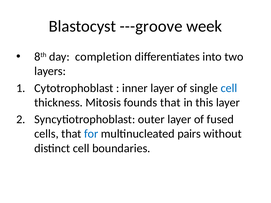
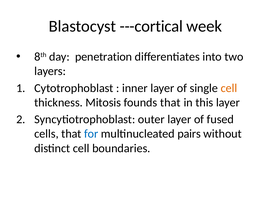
---groove: ---groove -> ---cortical
completion: completion -> penetration
cell at (229, 88) colour: blue -> orange
